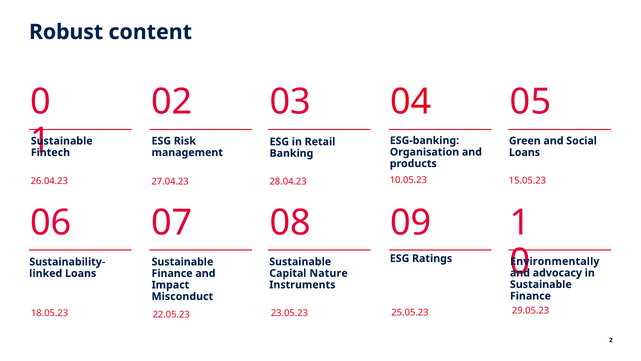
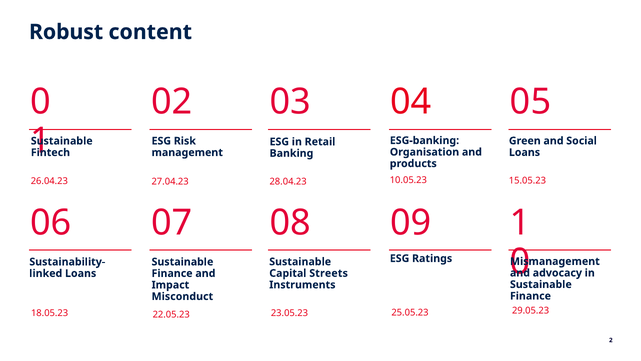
Environmentally: Environmentally -> Mismanagement
Nature: Nature -> Streets
